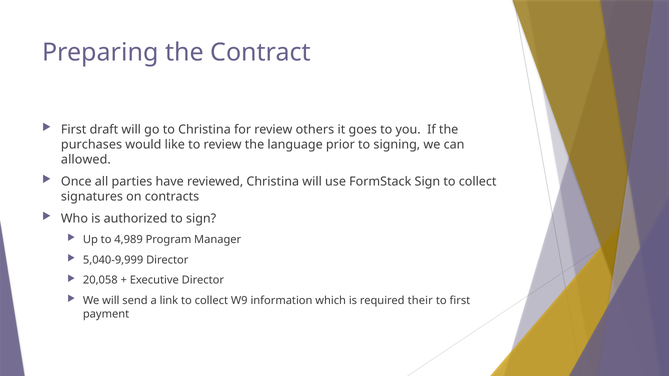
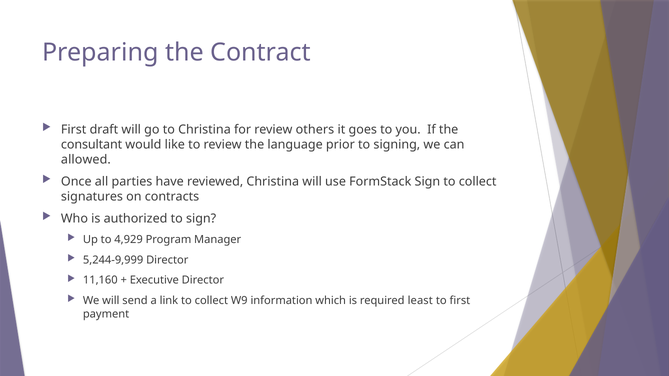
purchases: purchases -> consultant
4,989: 4,989 -> 4,929
5,040-9,999: 5,040-9,999 -> 5,244-9,999
20,058: 20,058 -> 11,160
their: their -> least
